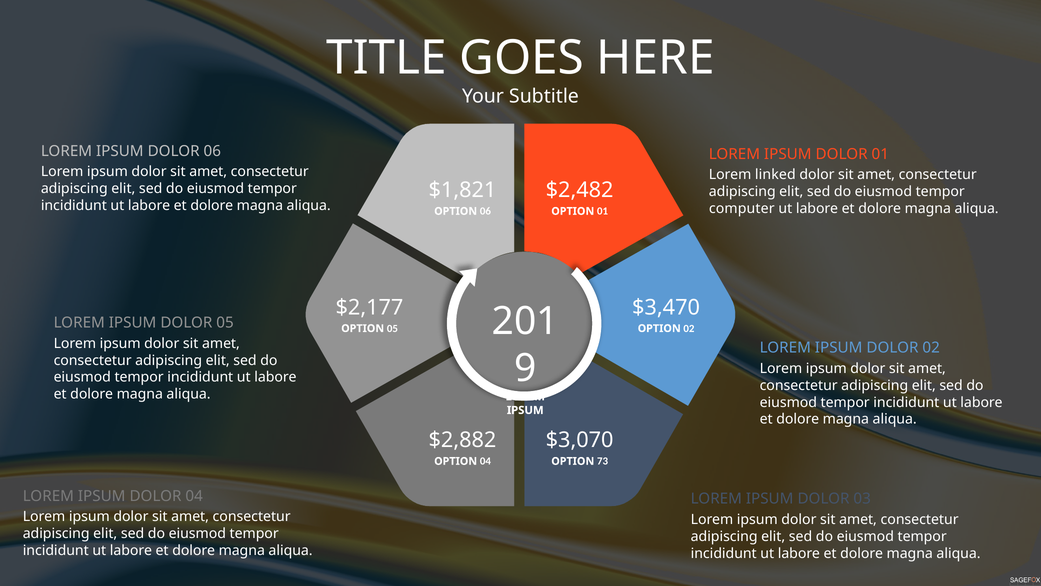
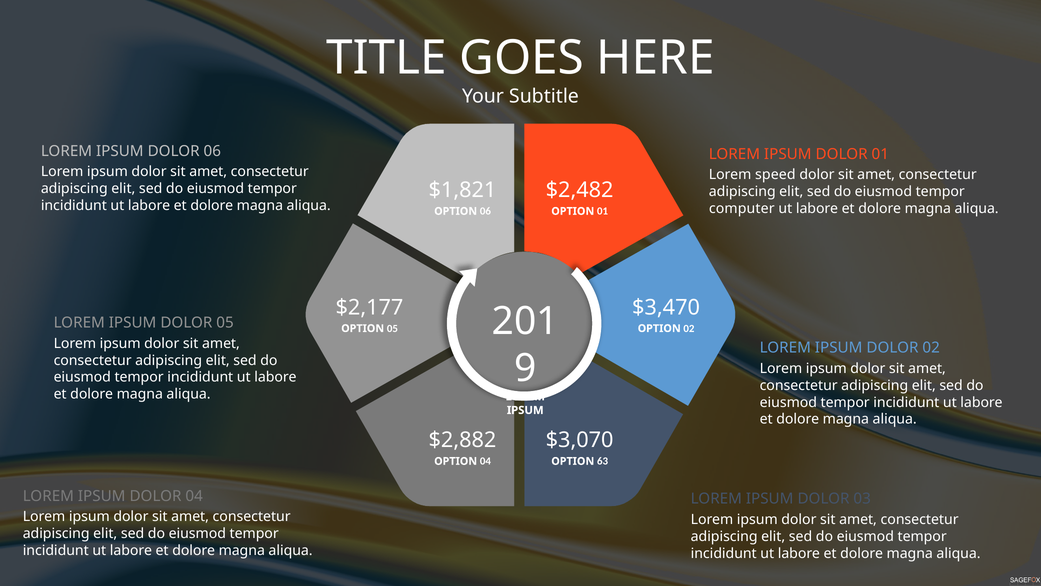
linked: linked -> speed
73: 73 -> 63
